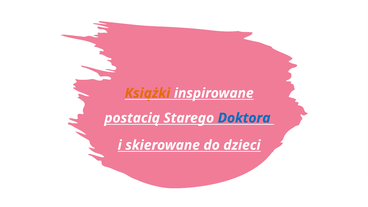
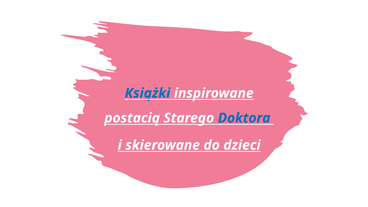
Książki colour: orange -> blue
